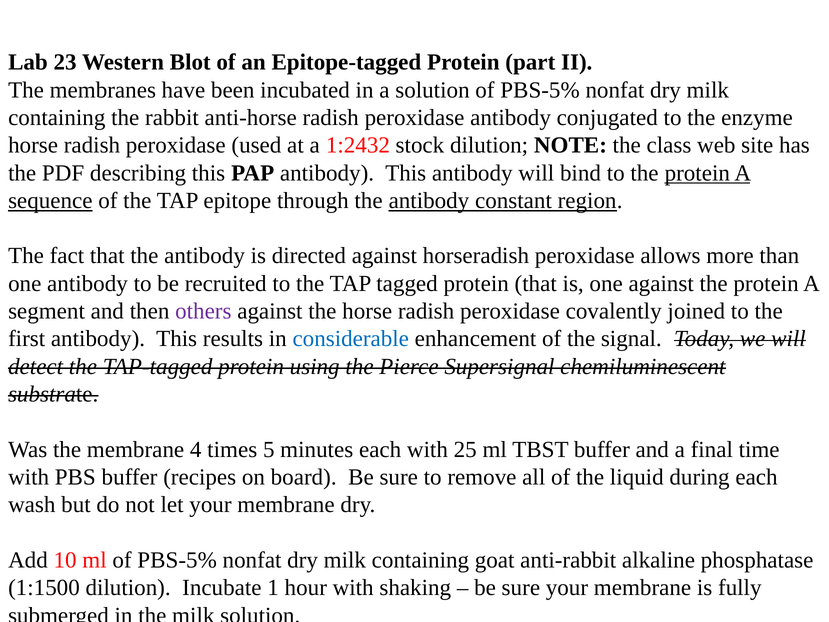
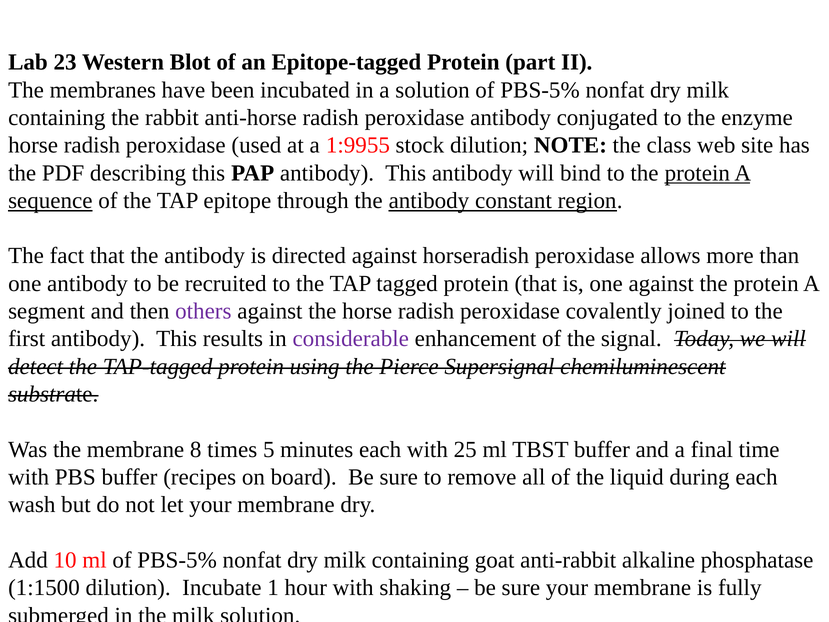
1:2432: 1:2432 -> 1:9955
considerable colour: blue -> purple
4: 4 -> 8
